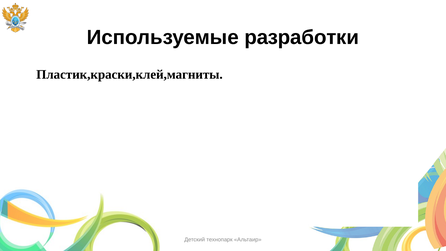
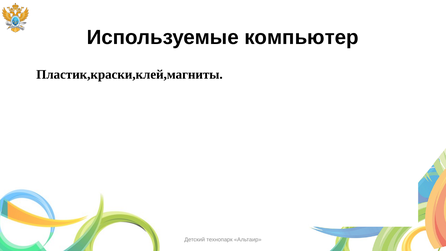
разработки: разработки -> компьютер
